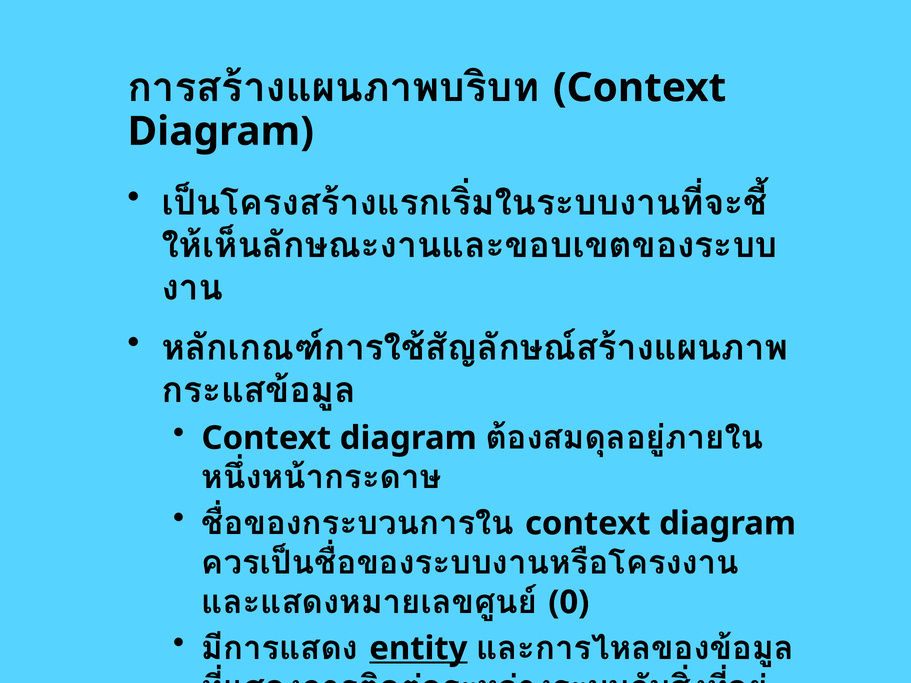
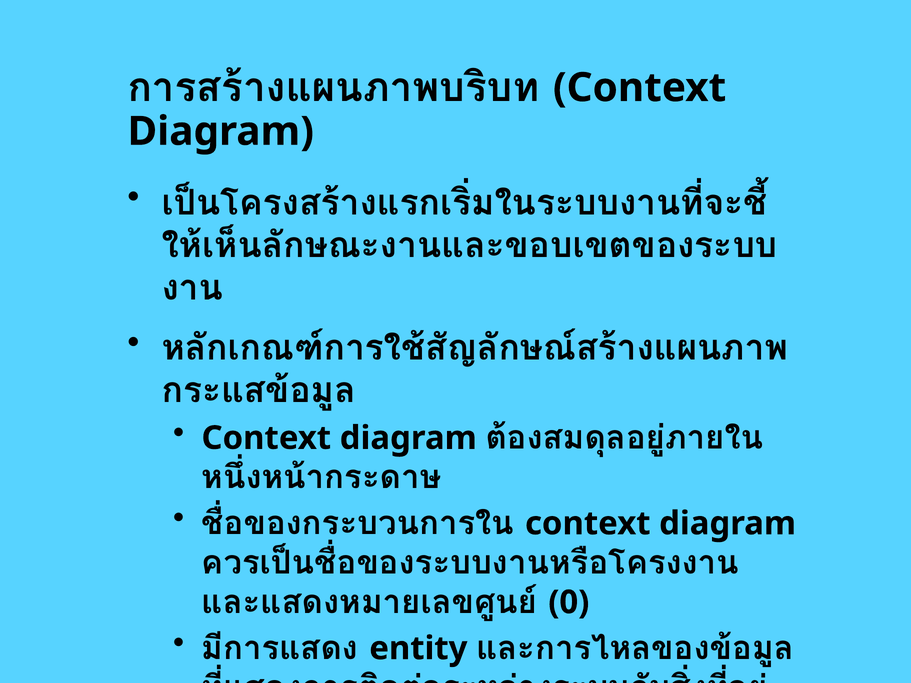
entity underline: present -> none
